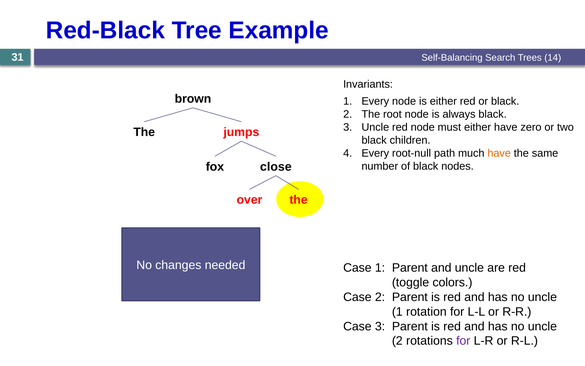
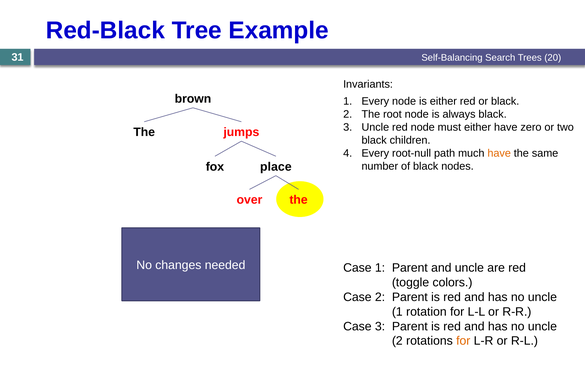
14: 14 -> 20
close: close -> place
for at (463, 341) colour: purple -> orange
